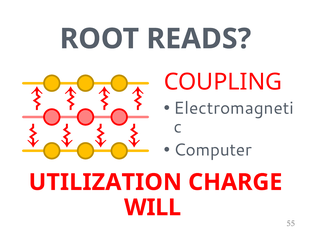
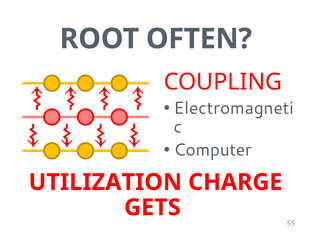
READS: READS -> OFTEN
WILL: WILL -> GETS
